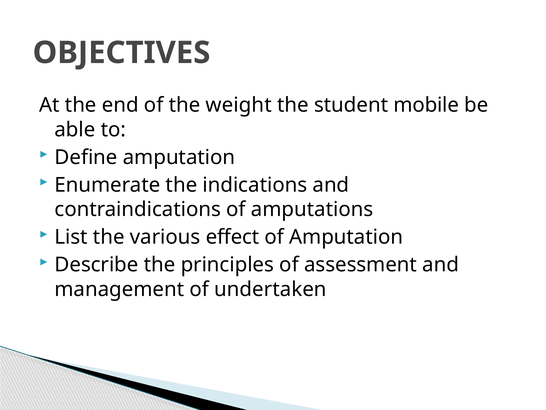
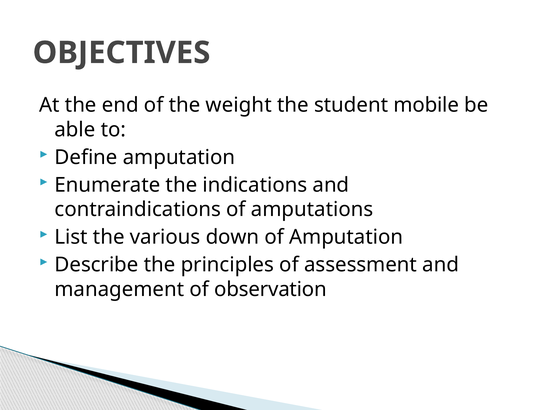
effect: effect -> down
undertaken: undertaken -> observation
